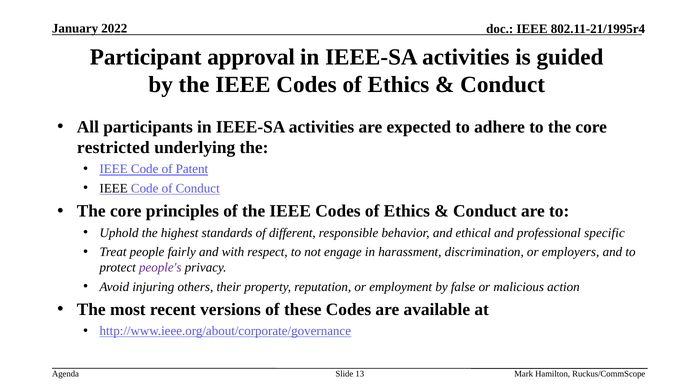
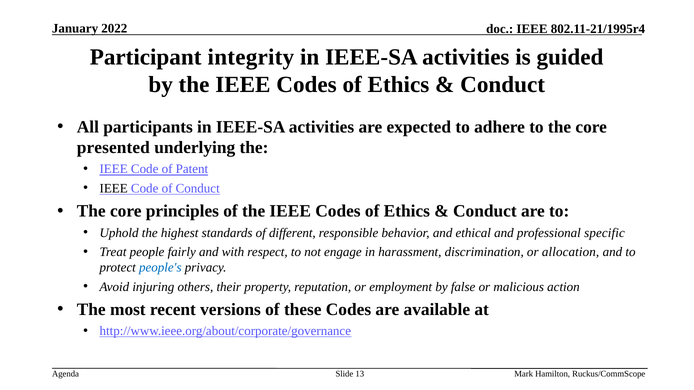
approval: approval -> integrity
restricted: restricted -> presented
employers: employers -> allocation
people's colour: purple -> blue
